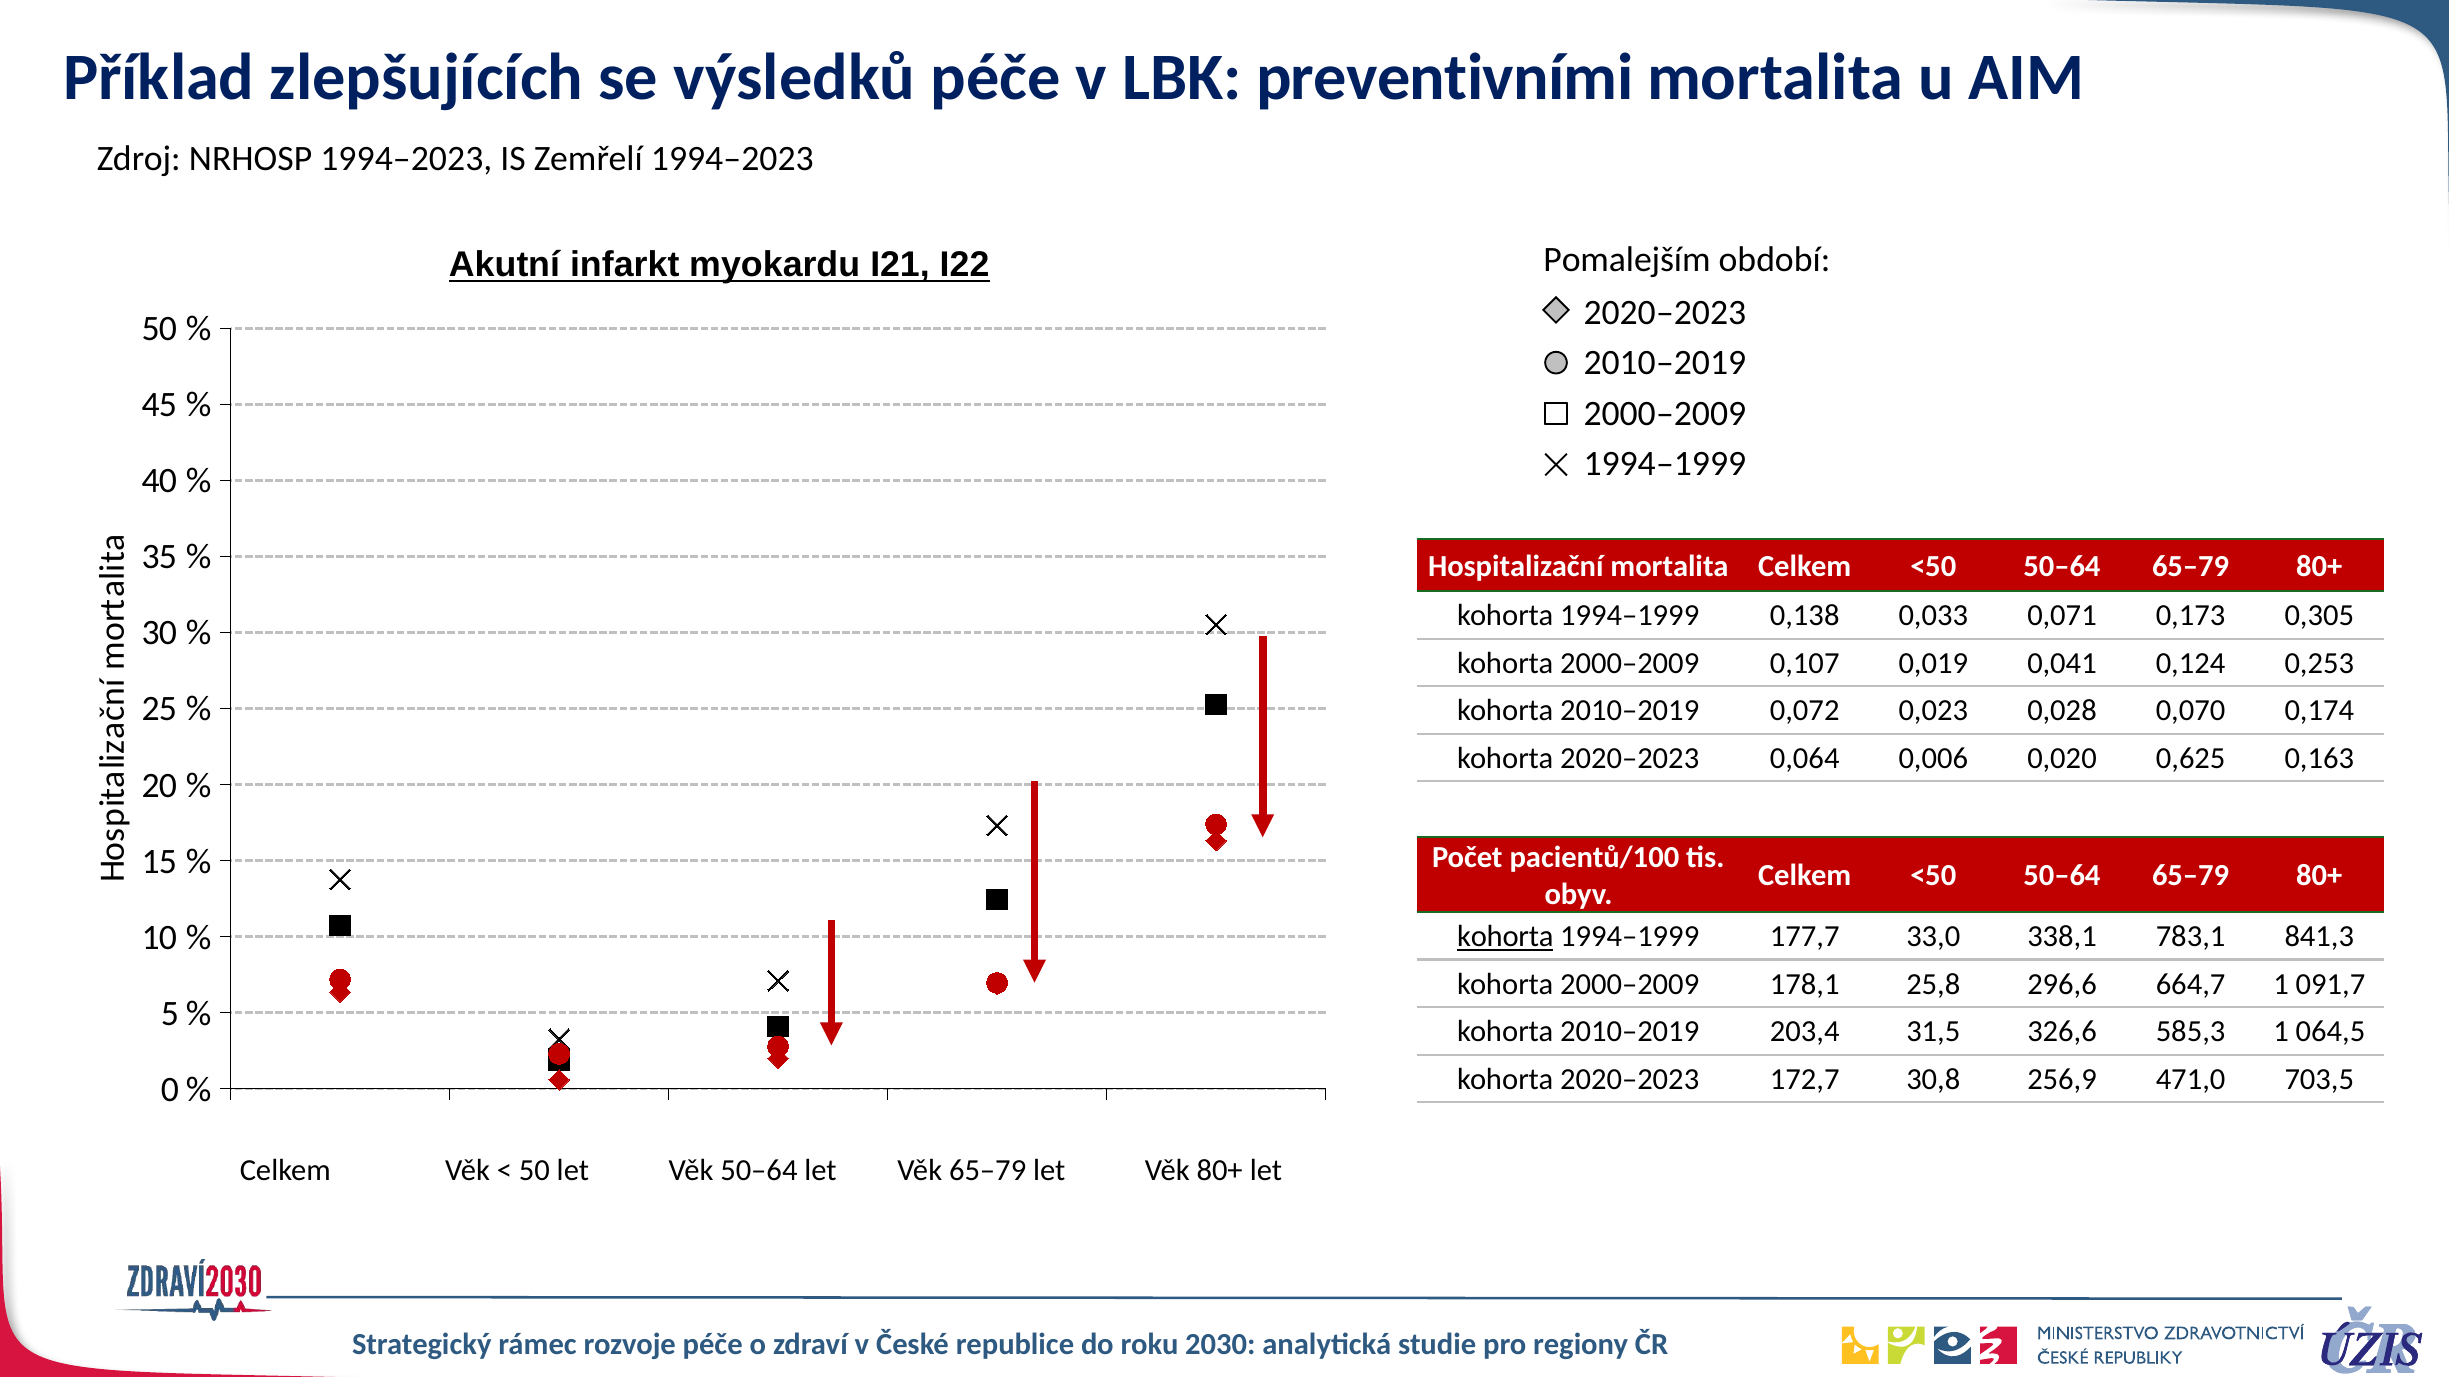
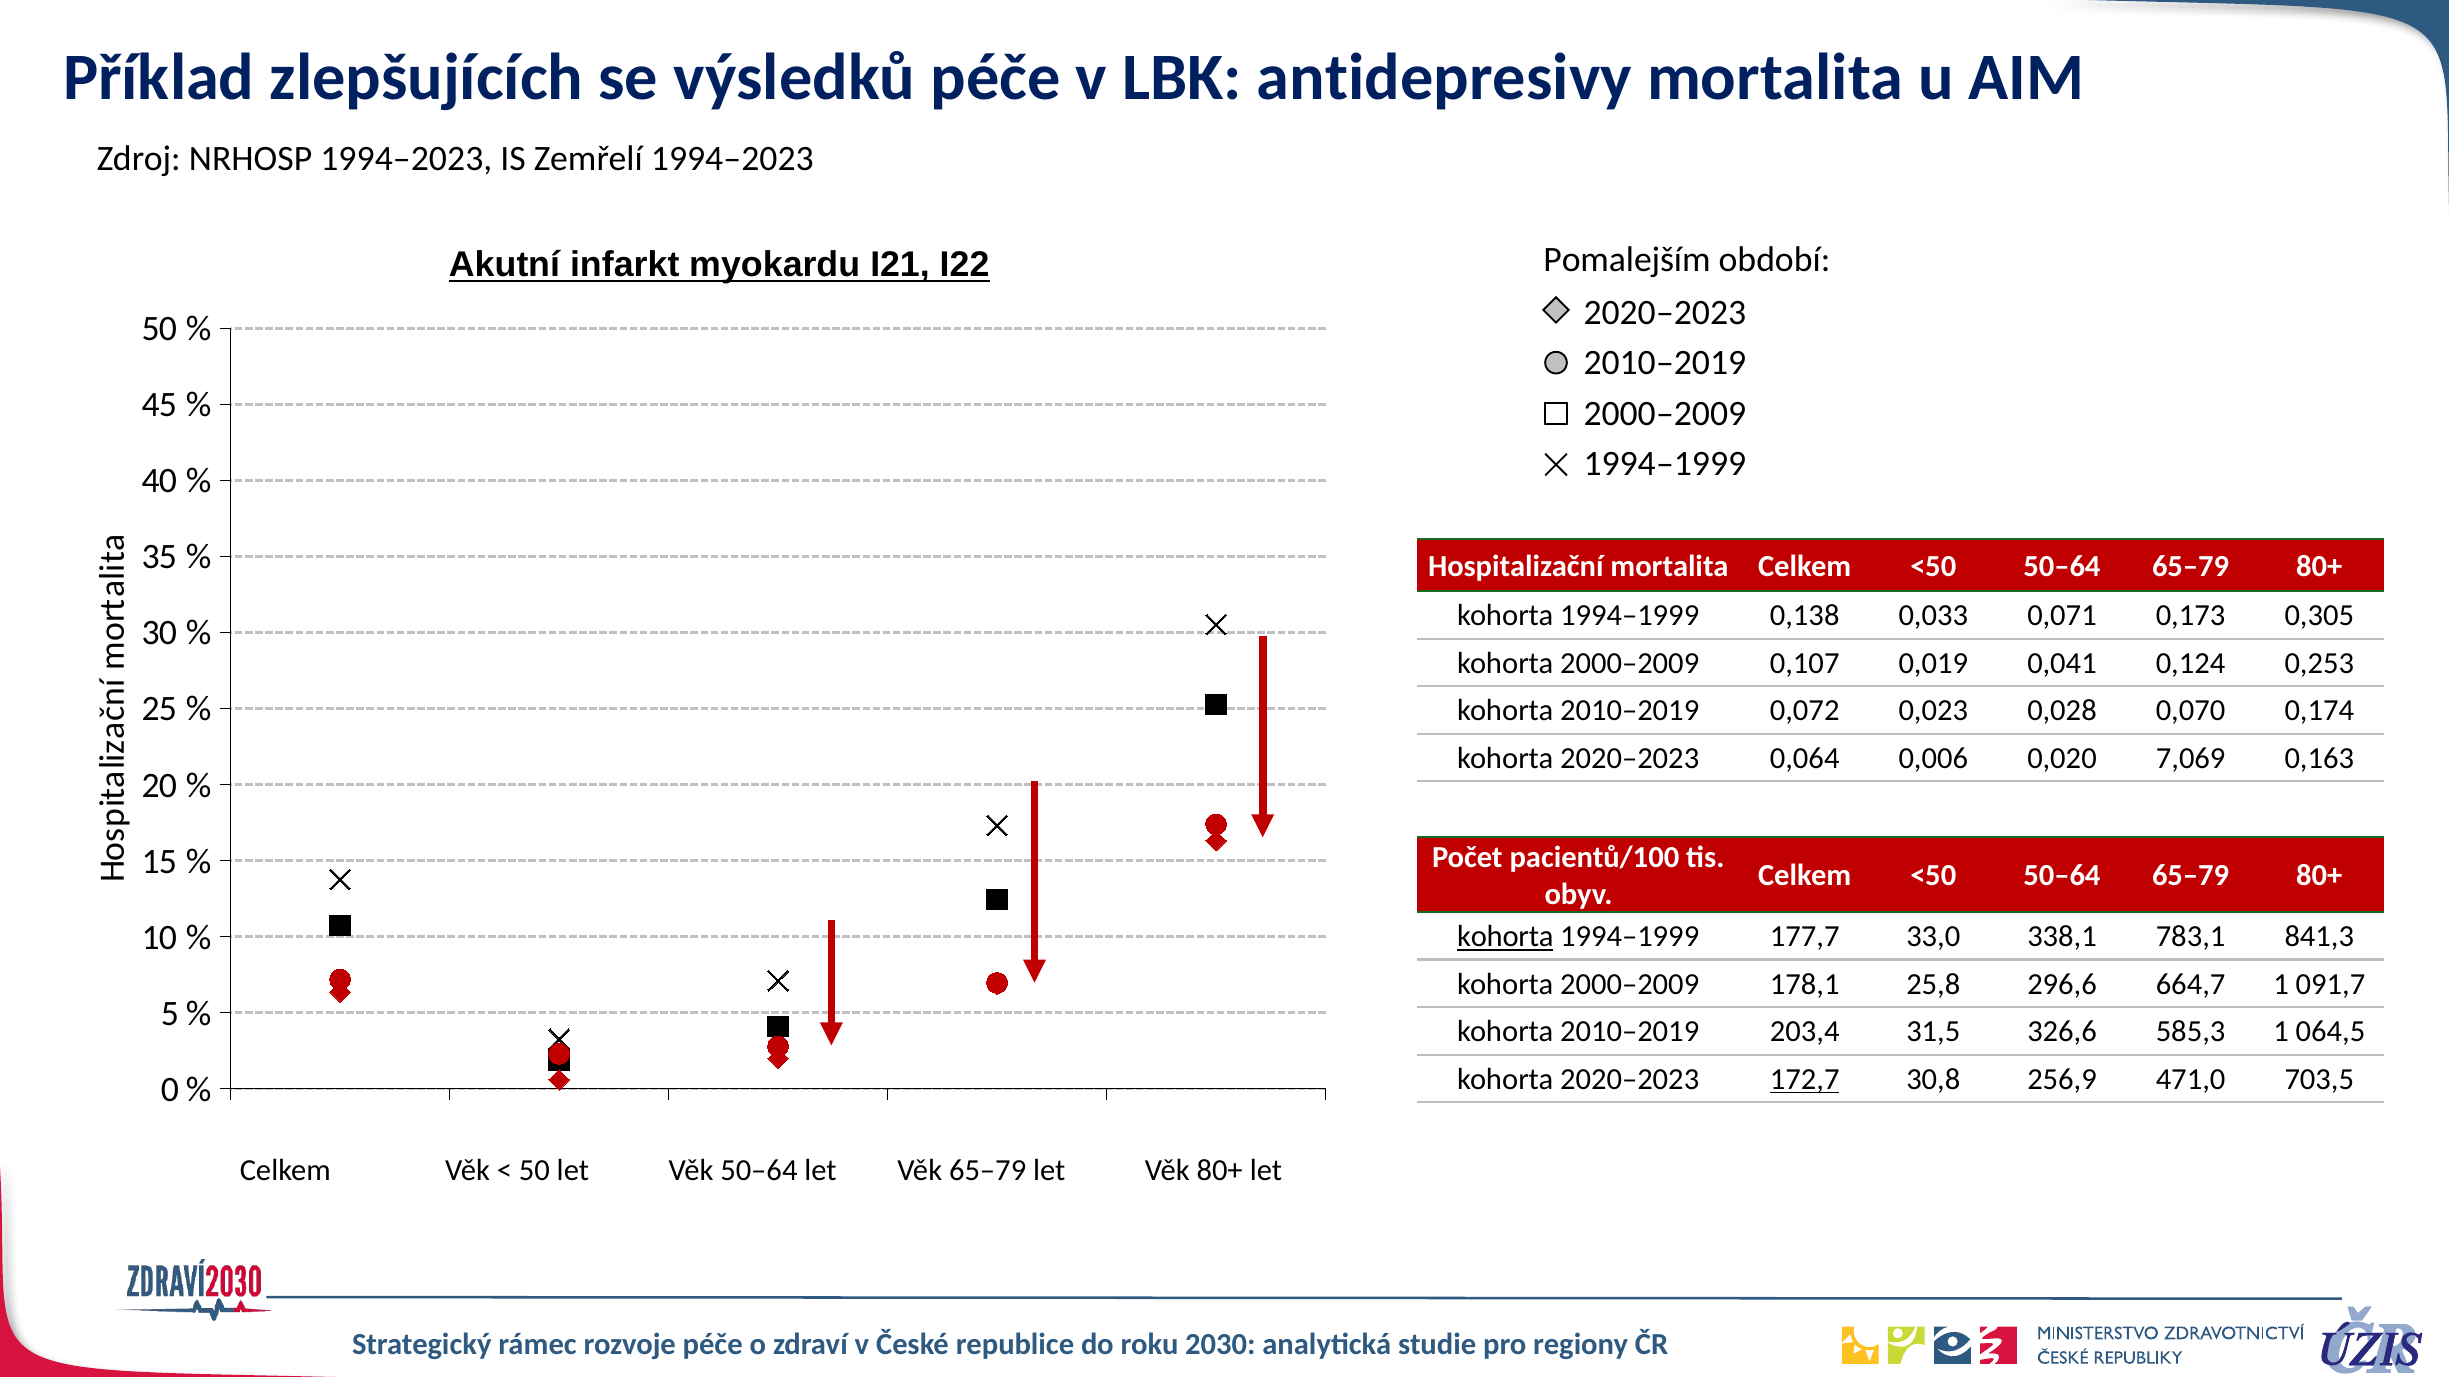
preventivními: preventivními -> antidepresivy
0,625: 0,625 -> 7,069
172,7 underline: none -> present
